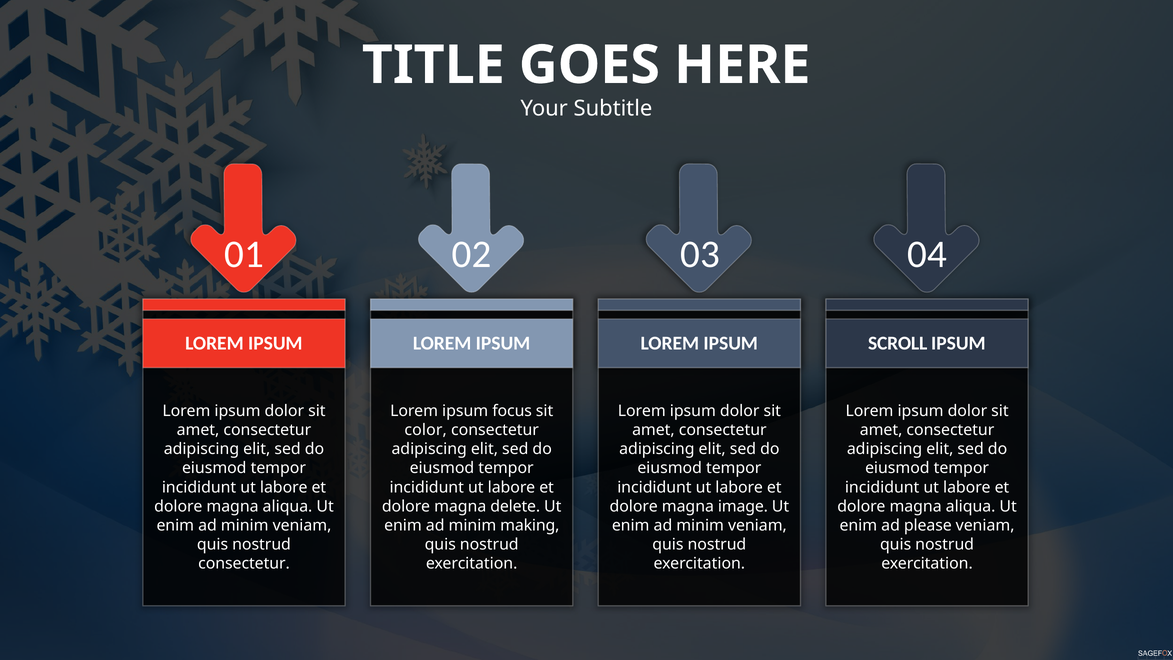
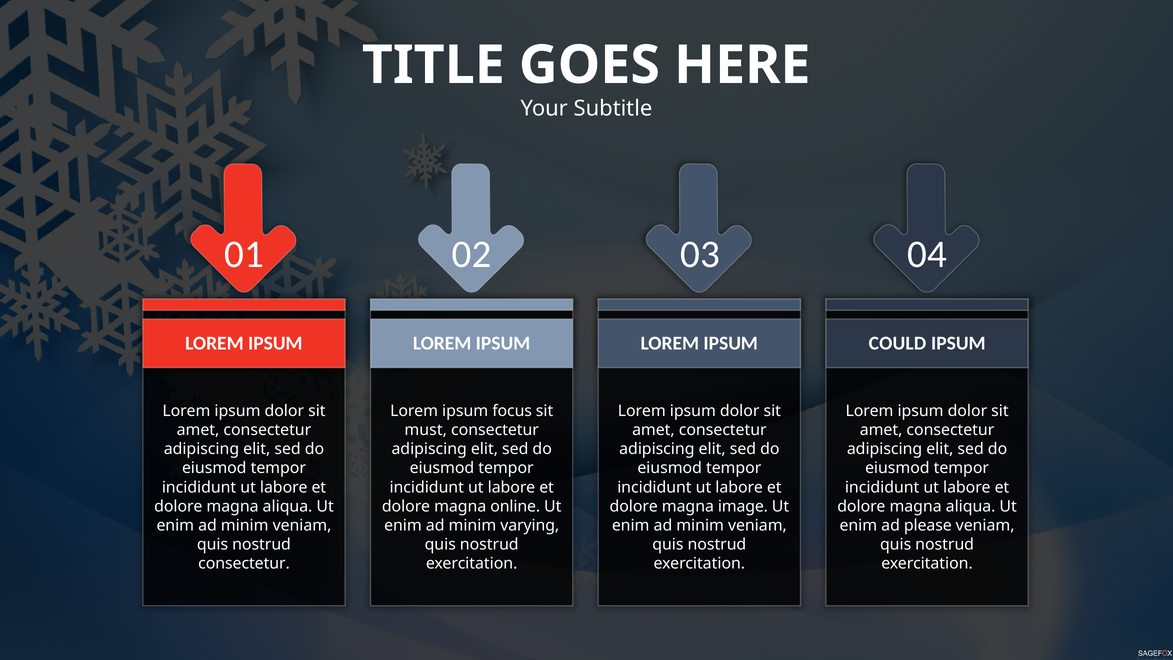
SCROLL: SCROLL -> COULD
color: color -> must
delete: delete -> online
making: making -> varying
